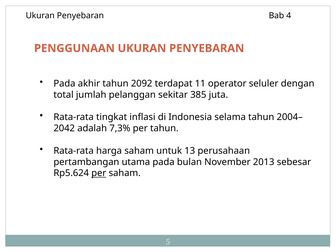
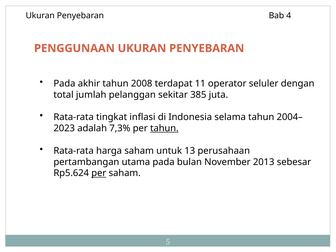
2092: 2092 -> 2008
2042: 2042 -> 2023
tahun at (164, 128) underline: none -> present
